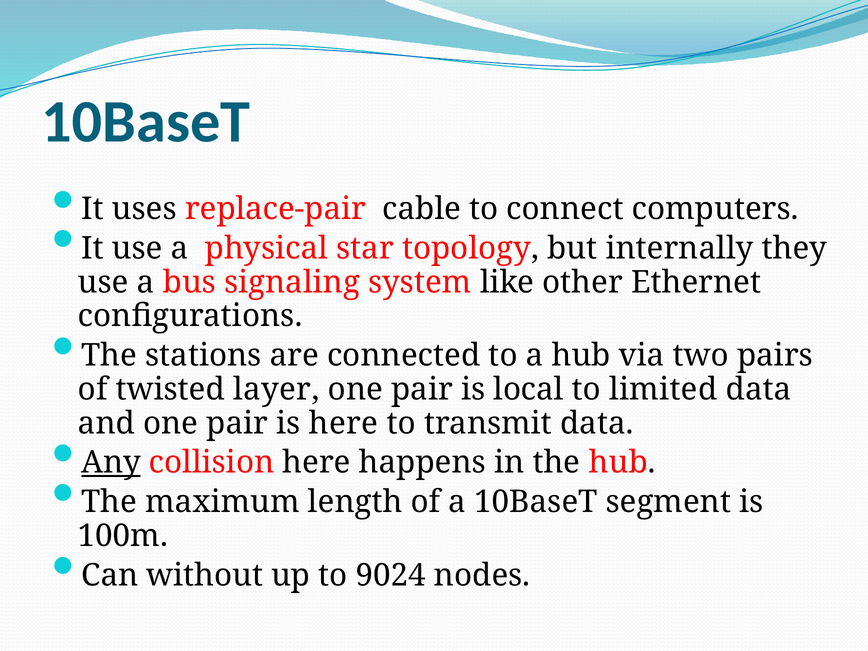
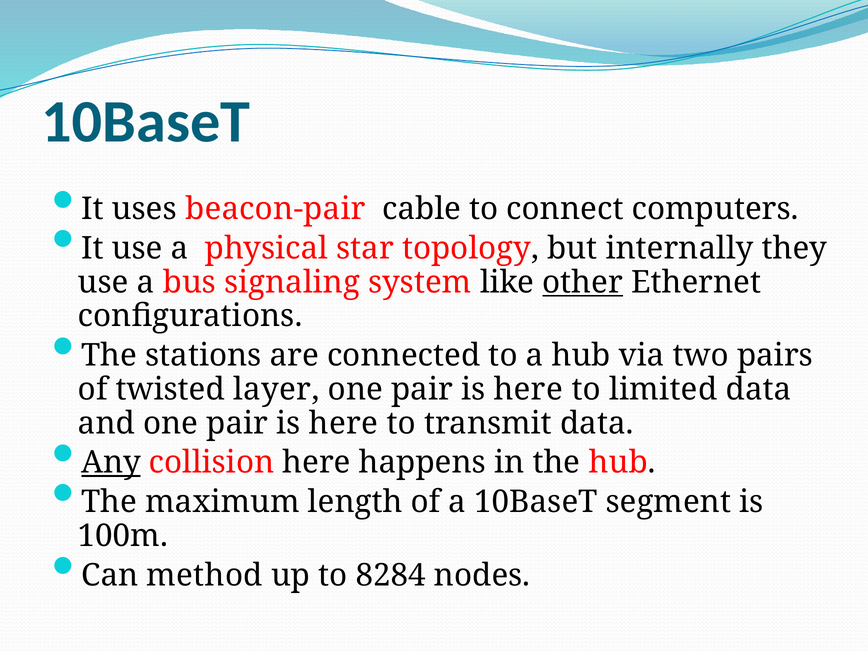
replace-pair: replace-pair -> beacon-pair
other underline: none -> present
local at (528, 389): local -> here
without: without -> method
9024: 9024 -> 8284
